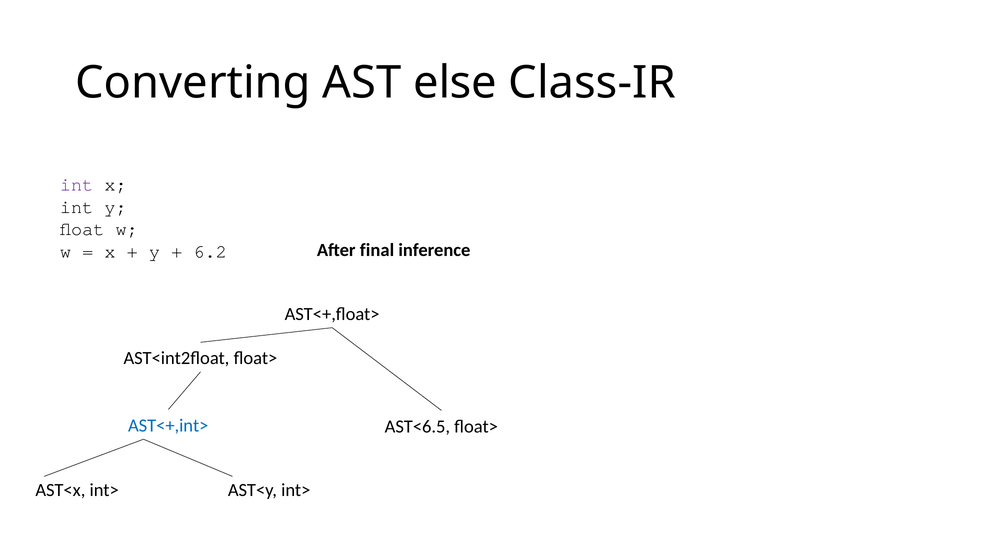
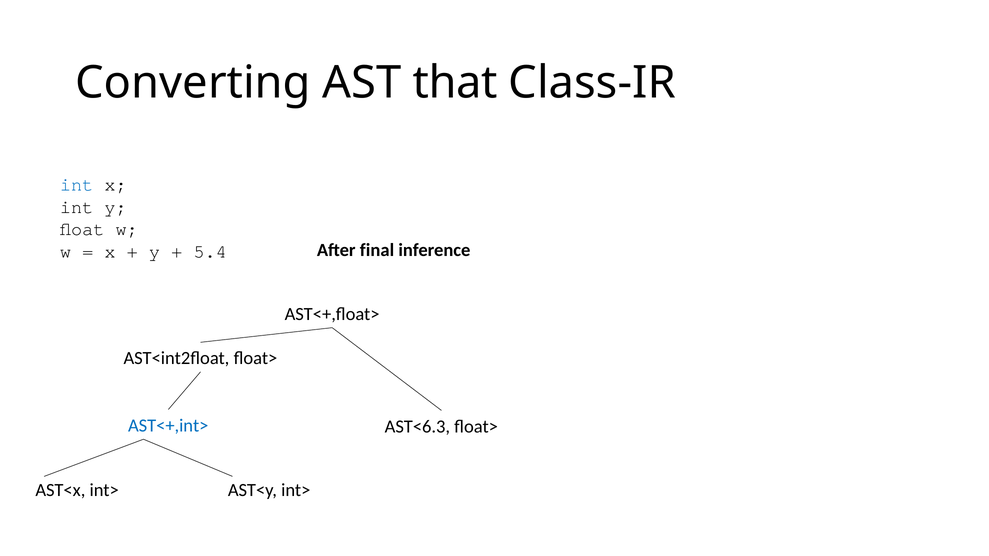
else: else -> that
int at (77, 185) colour: purple -> blue
6.2: 6.2 -> 5.4
AST<6.5: AST<6.5 -> AST<6.3
